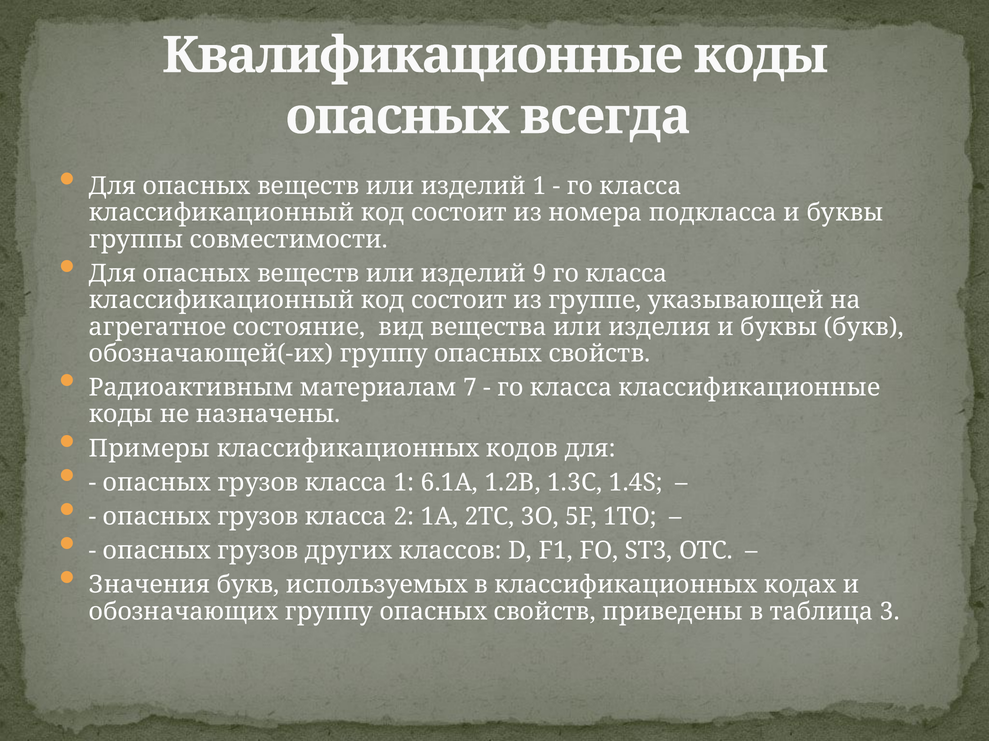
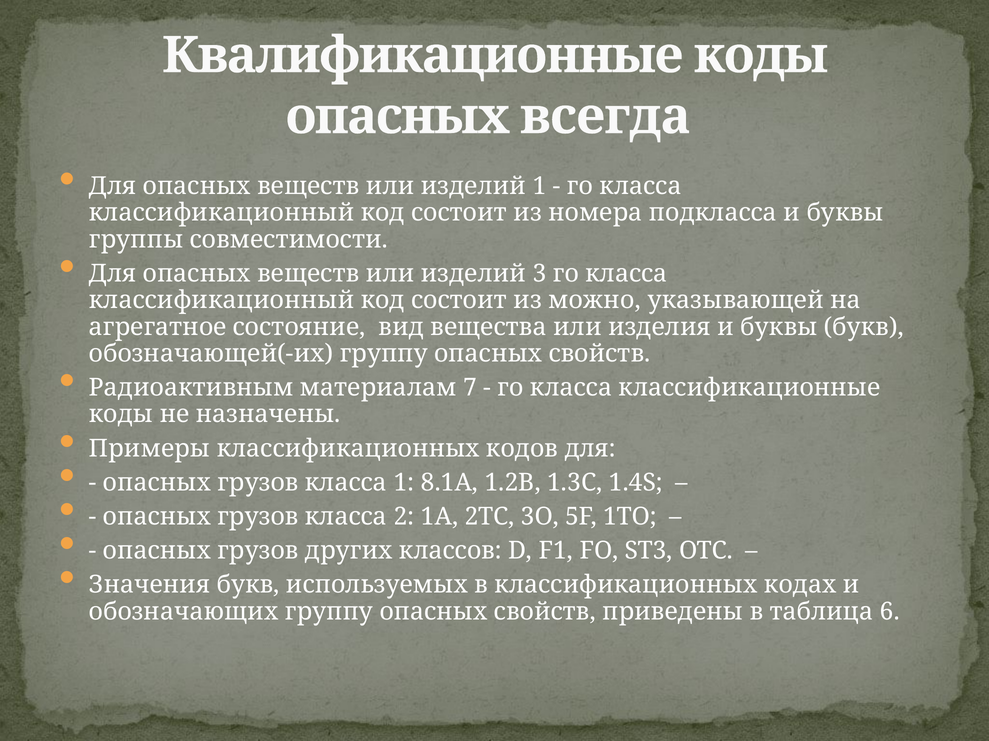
9: 9 -> 3
группе: группе -> можно
6.1А: 6.1А -> 8.1А
3: 3 -> 6
